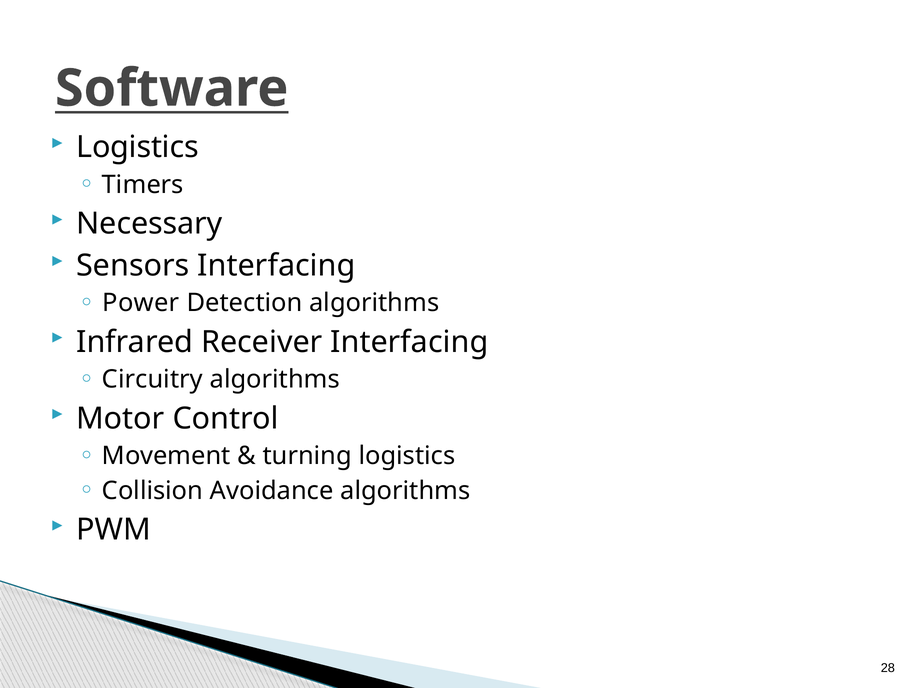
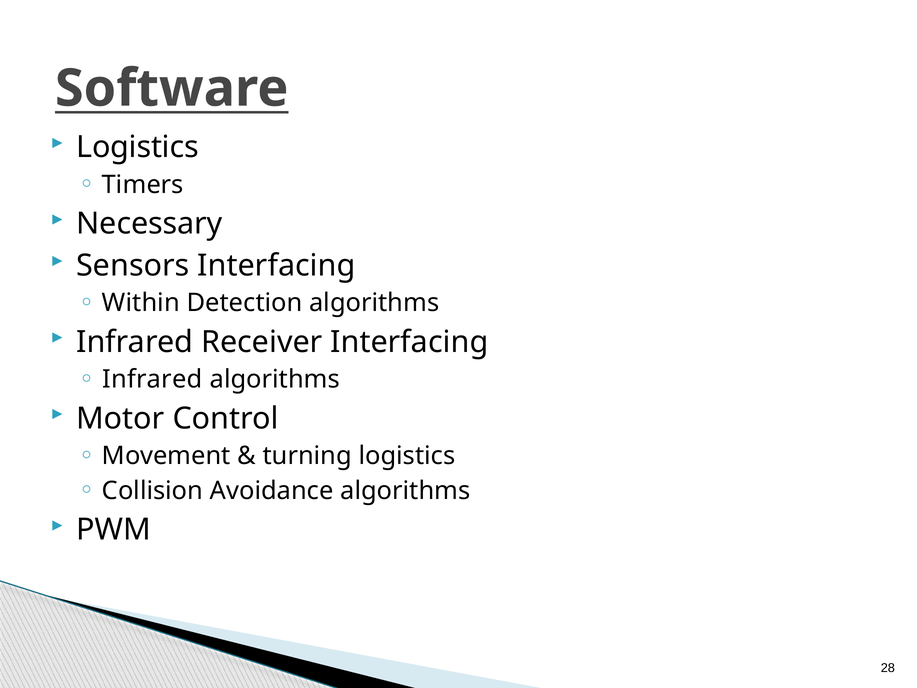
Power: Power -> Within
Circuitry at (152, 379): Circuitry -> Infrared
